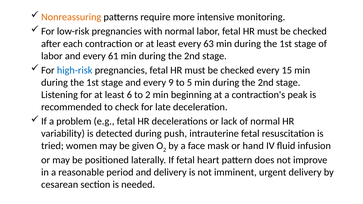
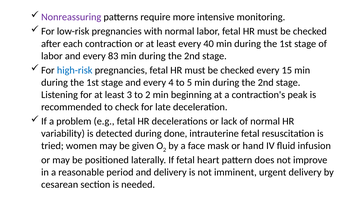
Nonreassuring colour: orange -> purple
63: 63 -> 40
61: 61 -> 83
9: 9 -> 4
6: 6 -> 3
push: push -> done
